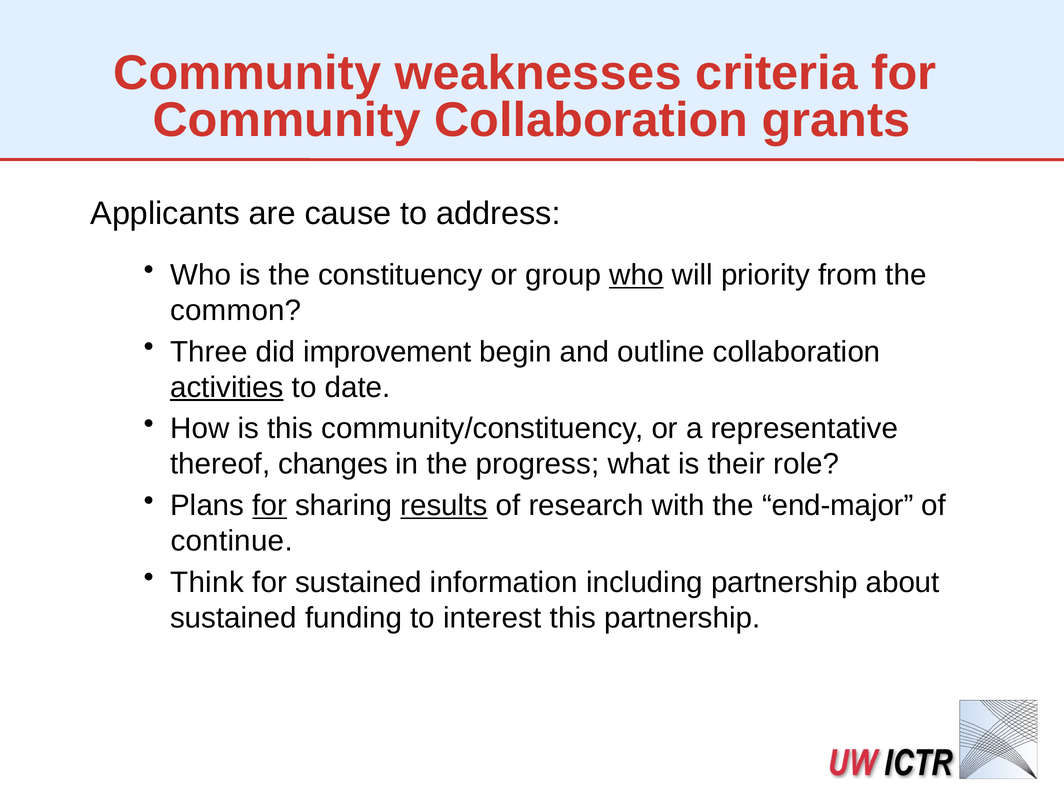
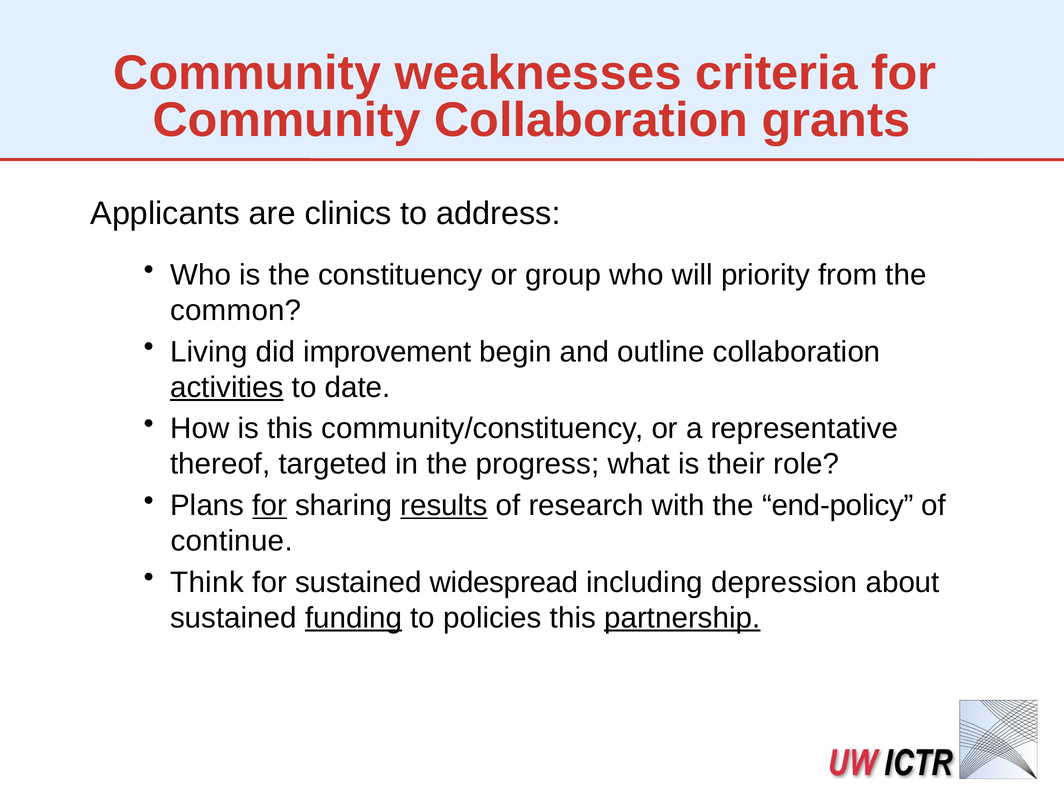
cause: cause -> clinics
who at (636, 275) underline: present -> none
Three: Three -> Living
changes: changes -> targeted
end-major: end-major -> end-policy
information: information -> widespread
including partnership: partnership -> depression
funding underline: none -> present
interest: interest -> policies
partnership at (682, 618) underline: none -> present
